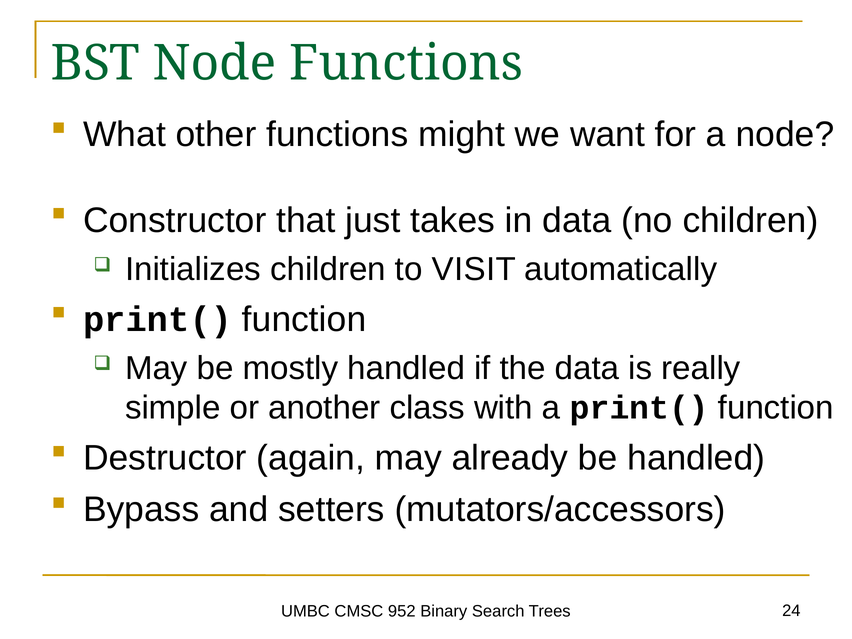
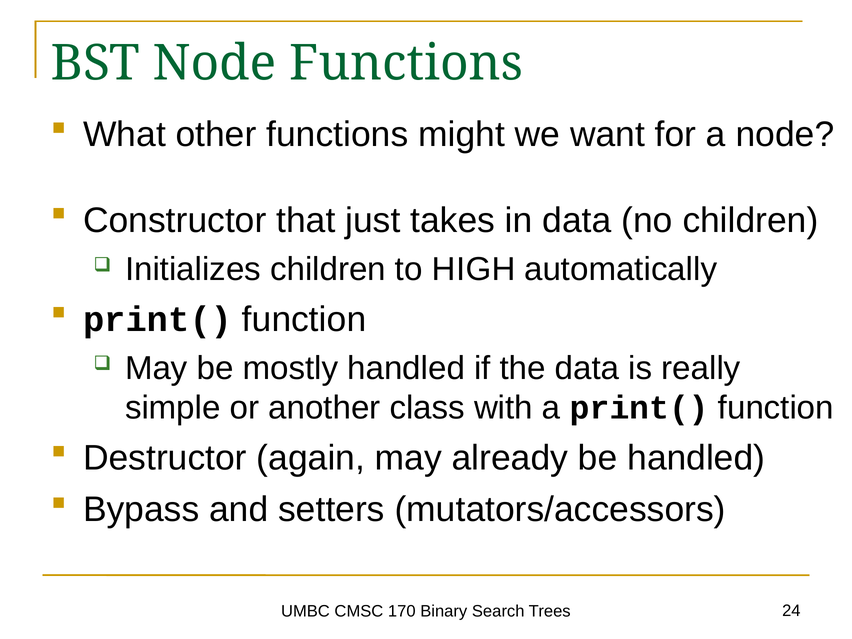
VISIT: VISIT -> HIGH
952: 952 -> 170
